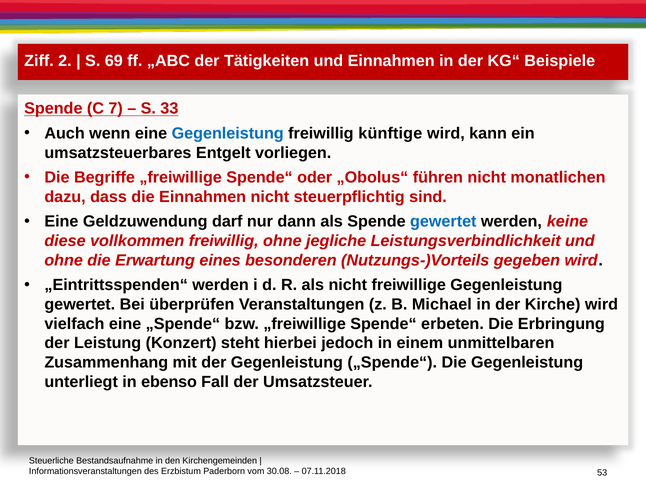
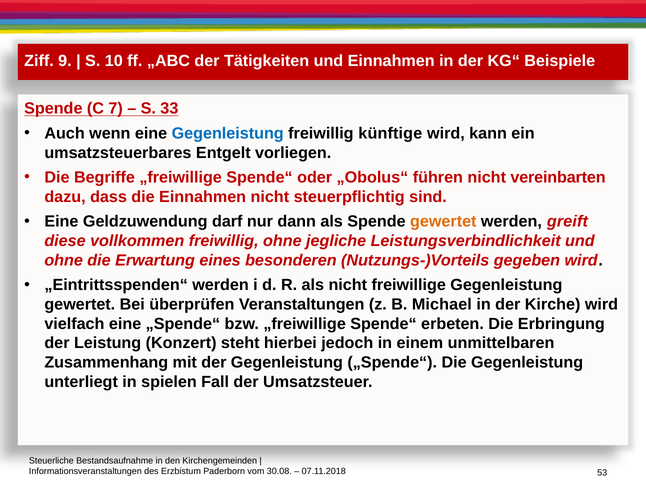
2: 2 -> 9
69: 69 -> 10
monatlichen: monatlichen -> vereinbarten
gewertet at (443, 222) colour: blue -> orange
keine: keine -> greift
ebenso: ebenso -> spielen
